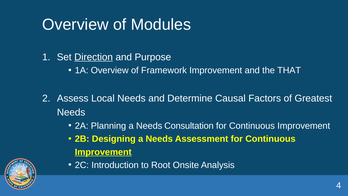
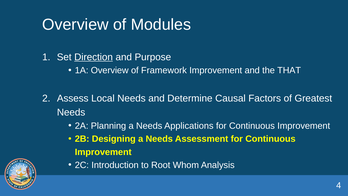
Consultation: Consultation -> Applications
Improvement at (103, 152) underline: present -> none
Onsite: Onsite -> Whom
